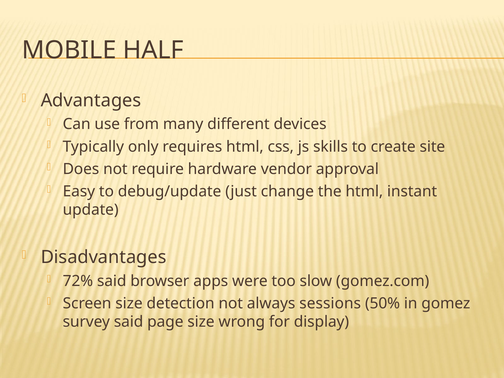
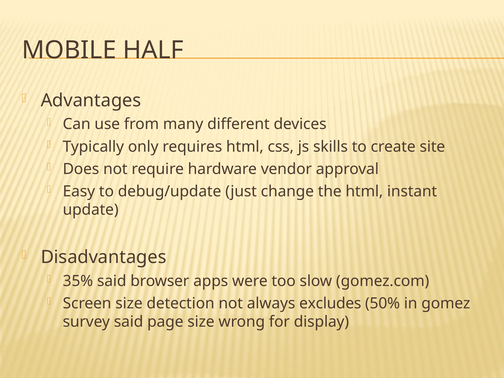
72%: 72% -> 35%
sessions: sessions -> excludes
